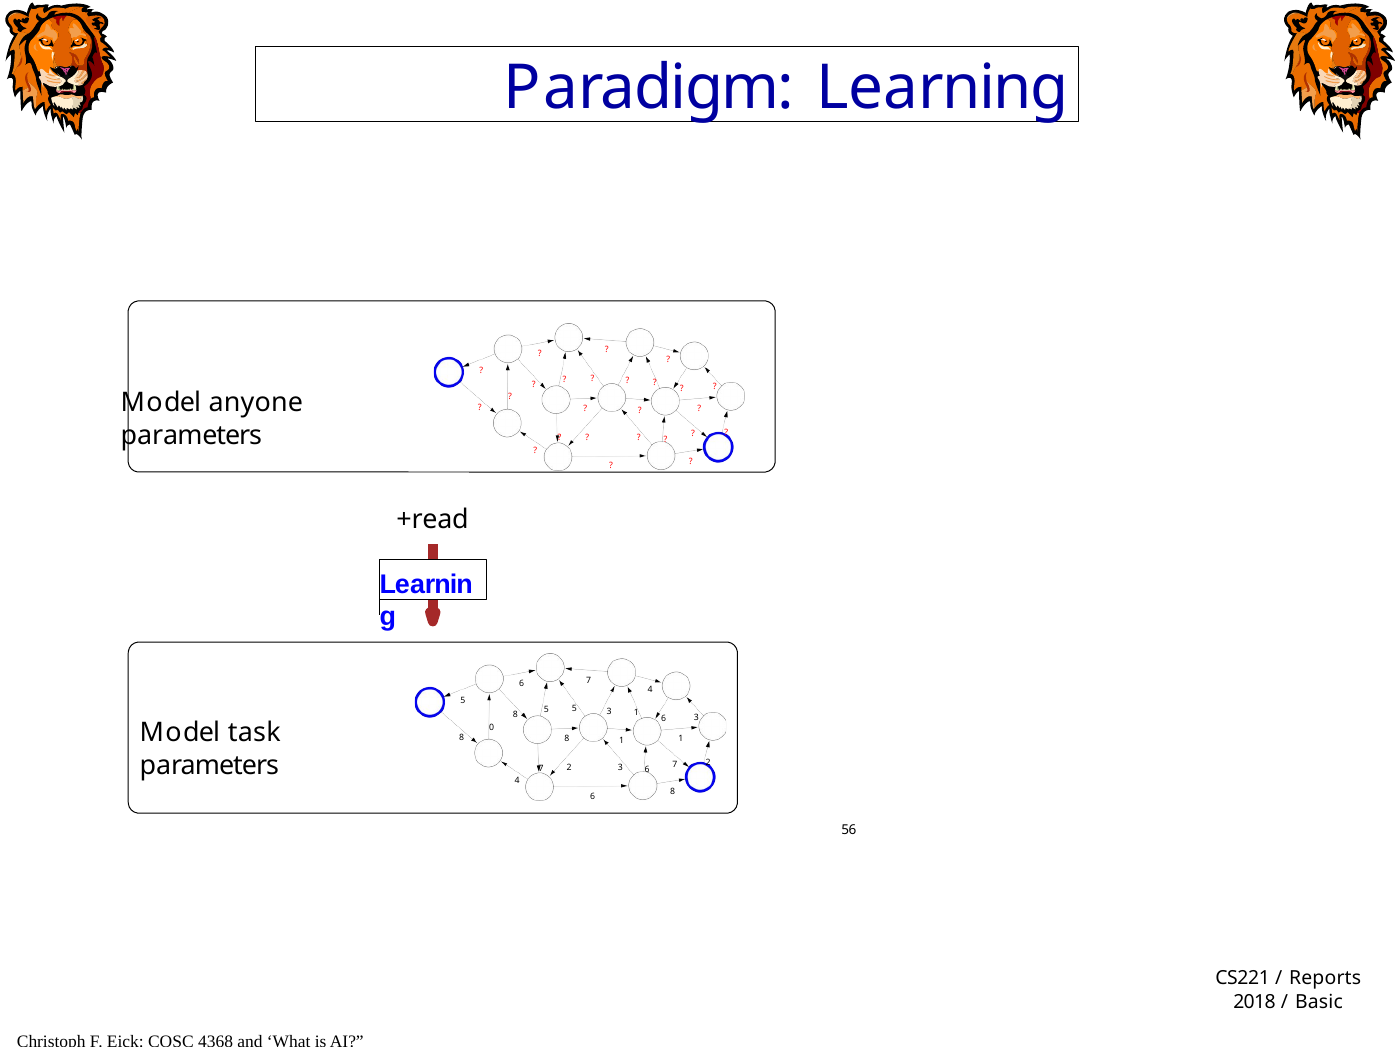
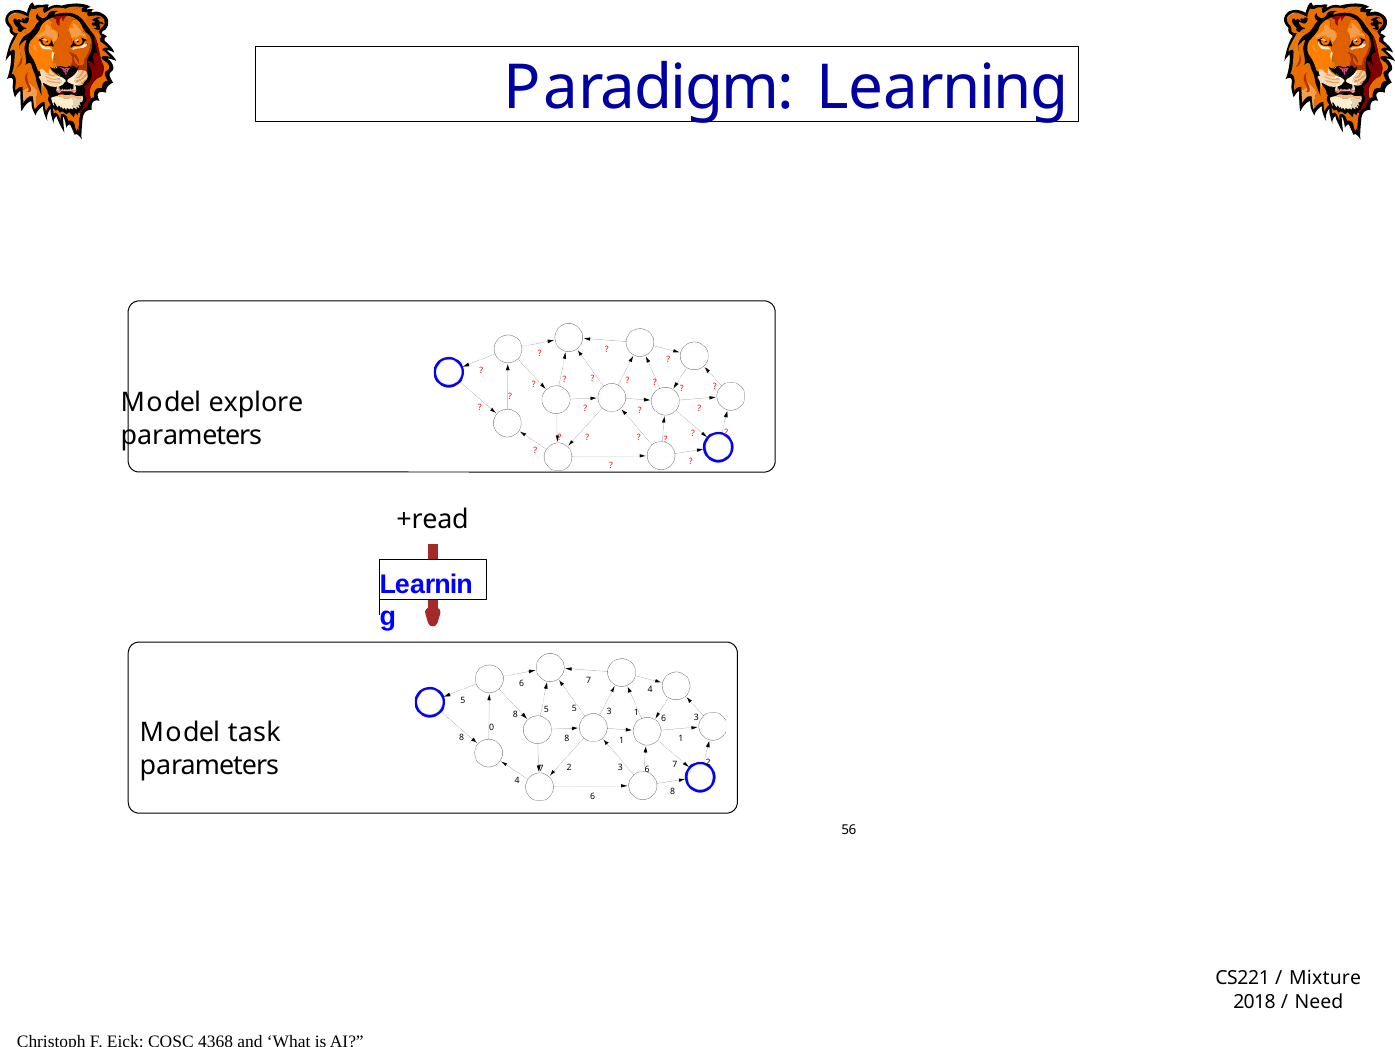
anyone: anyone -> explore
Reports: Reports -> Mixture
Basic: Basic -> Need
